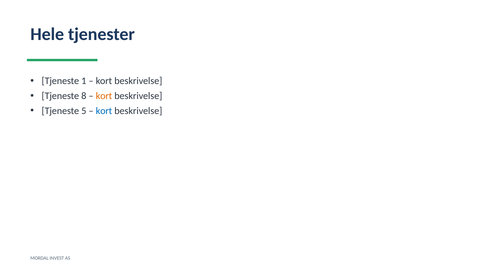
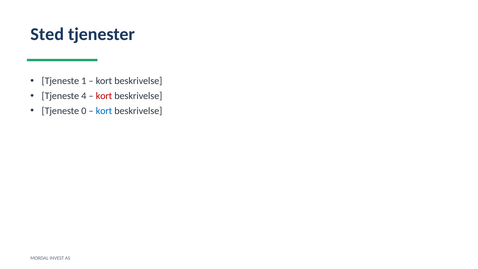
Hele: Hele -> Sted
8: 8 -> 4
kort at (104, 96) colour: orange -> red
5: 5 -> 0
